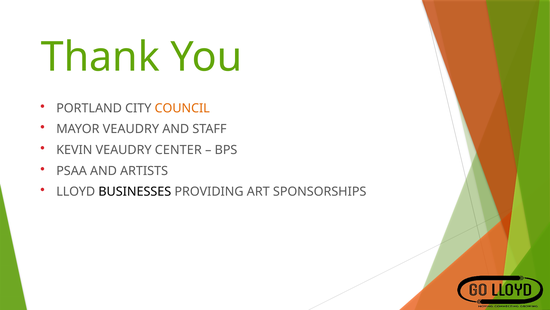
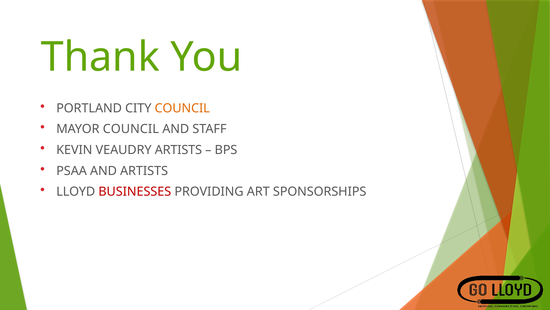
MAYOR VEAUDRY: VEAUDRY -> COUNCIL
VEAUDRY CENTER: CENTER -> ARTISTS
BUSINESSES colour: black -> red
